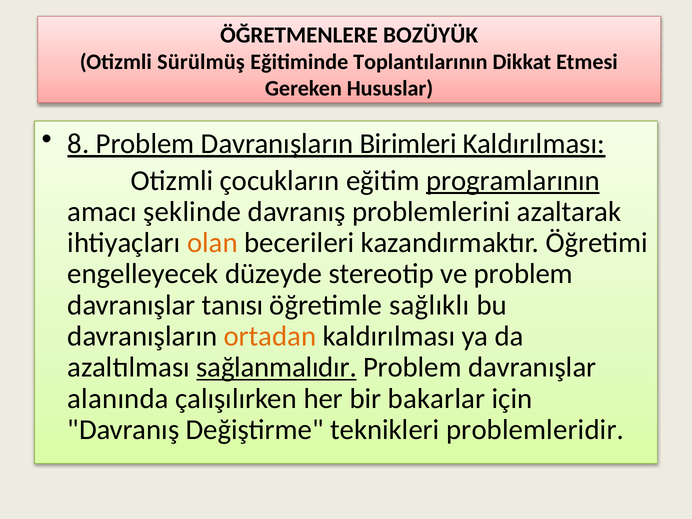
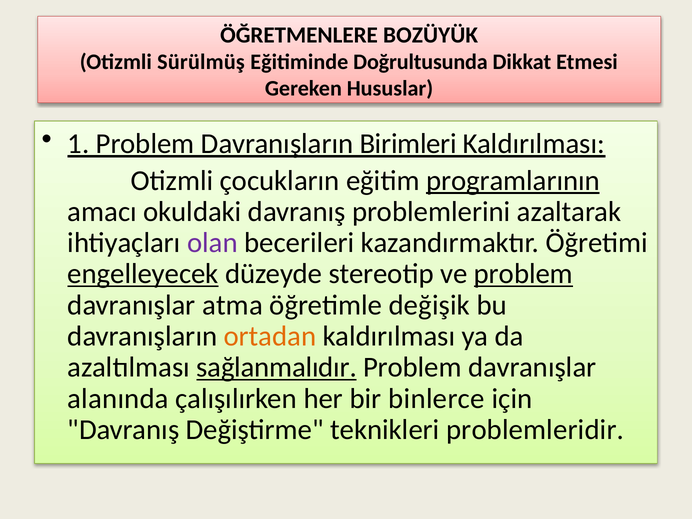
Toplantılarının: Toplantılarının -> Doğrultusunda
8: 8 -> 1
şeklinde: şeklinde -> okuldaki
olan colour: orange -> purple
engelleyecek underline: none -> present
problem at (523, 274) underline: none -> present
tanısı: tanısı -> atma
sağlıklı: sağlıklı -> değişik
bakarlar: bakarlar -> binlerce
